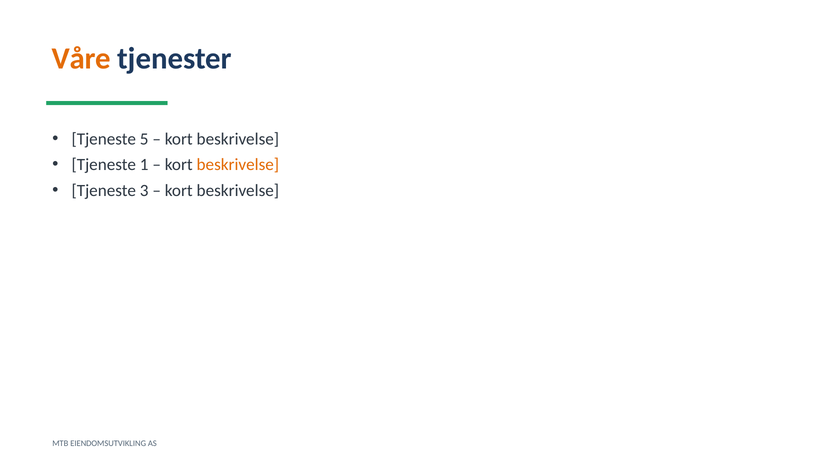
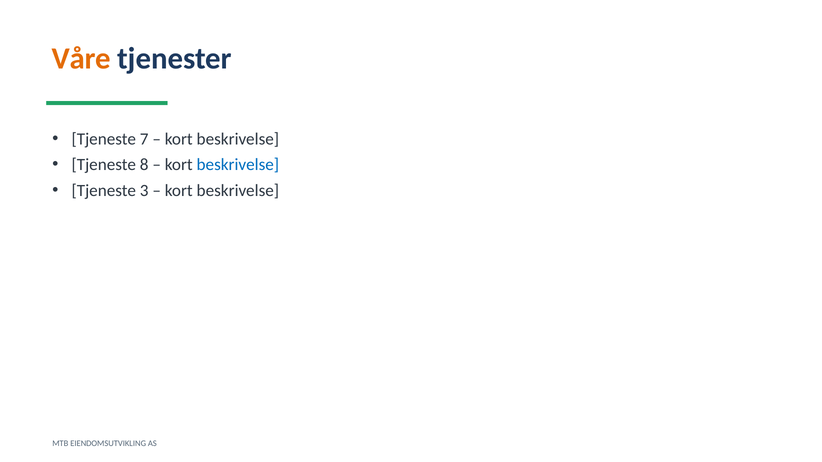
5: 5 -> 7
1: 1 -> 8
beskrivelse at (238, 165) colour: orange -> blue
